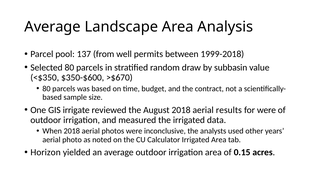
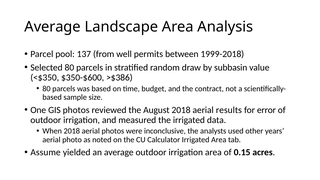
>$670: >$670 -> >$386
GIS irrigate: irrigate -> photos
for were: were -> error
Horizon: Horizon -> Assume
